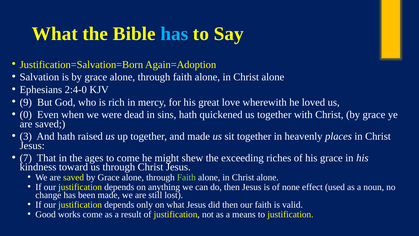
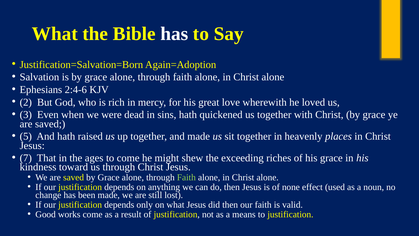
has at (174, 34) colour: light blue -> white
2:4-0: 2:4-0 -> 2:4-6
9: 9 -> 2
0: 0 -> 3
3: 3 -> 5
